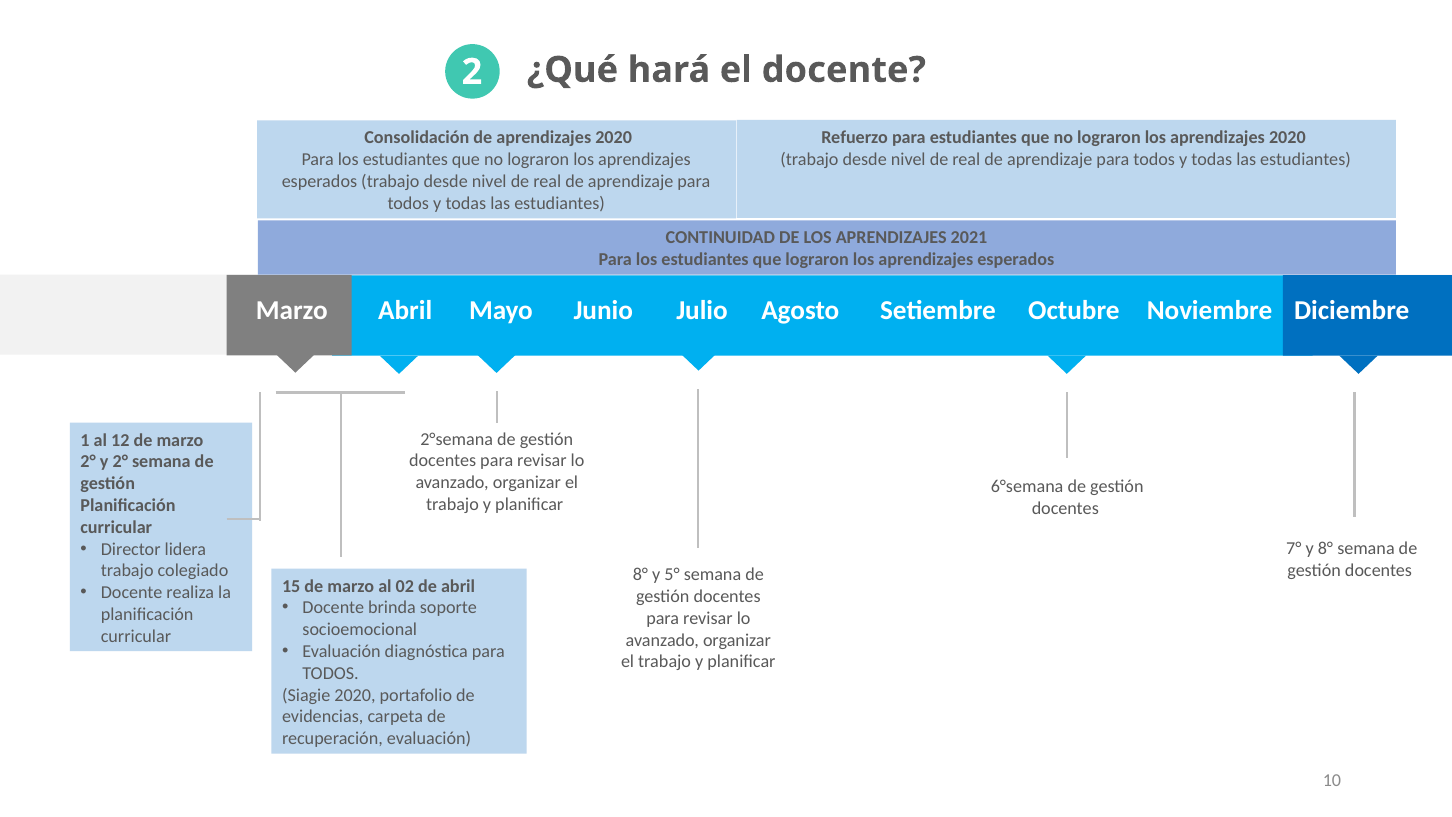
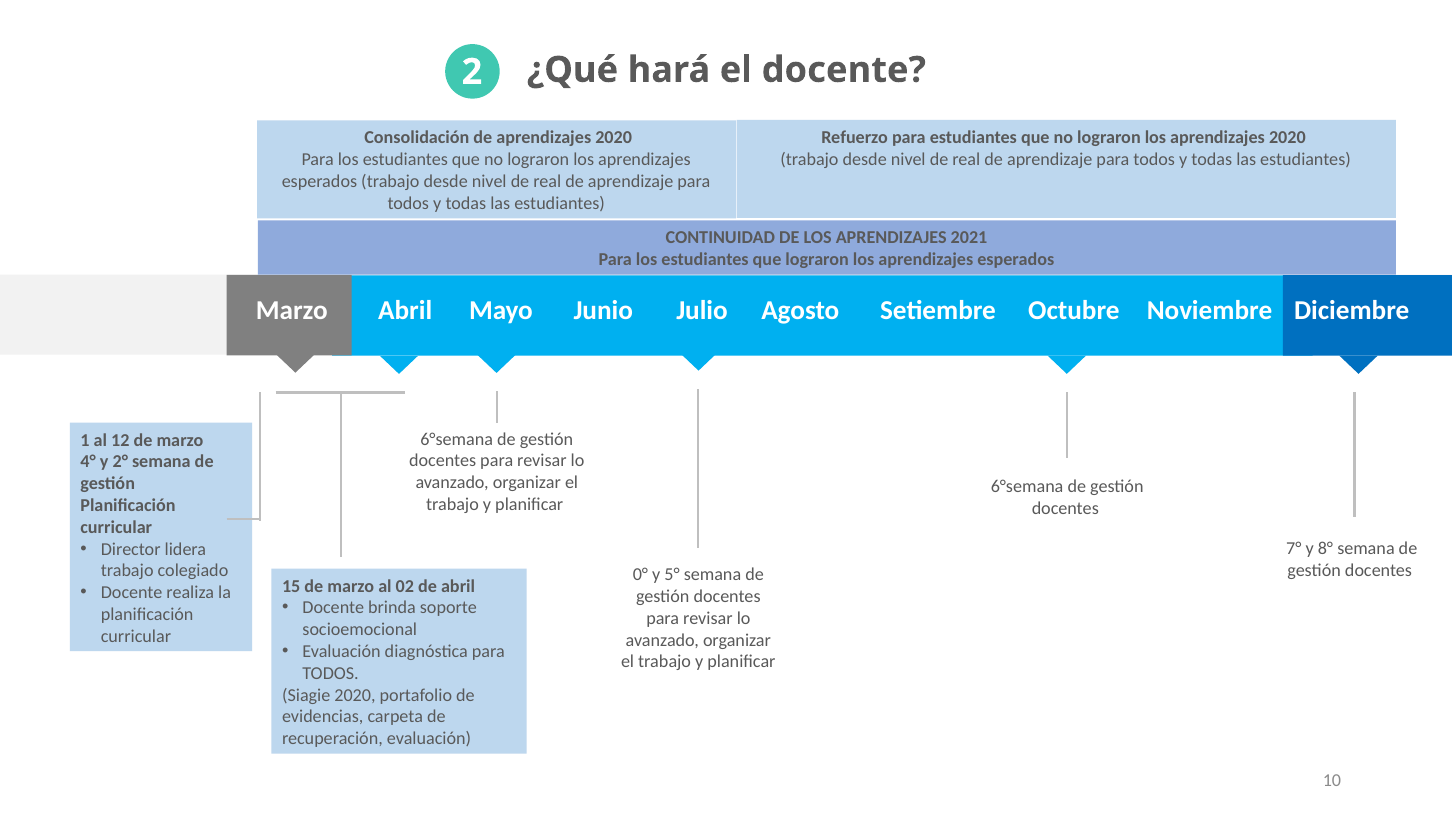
2°semana at (457, 439): 2°semana -> 6°semana
2° at (88, 462): 2° -> 4°
8° at (640, 575): 8° -> 0°
